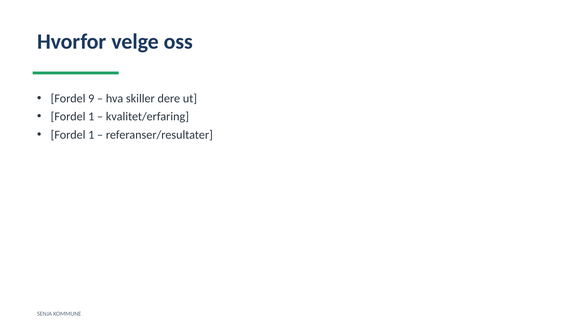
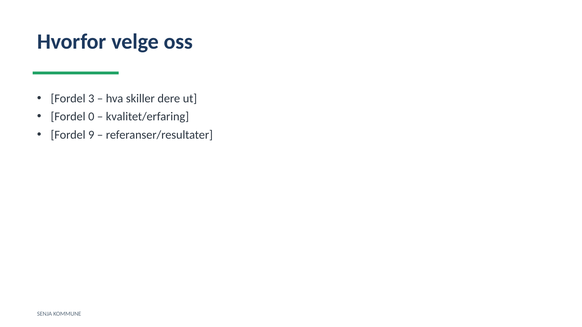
9: 9 -> 3
1 at (91, 117): 1 -> 0
1 at (91, 135): 1 -> 9
